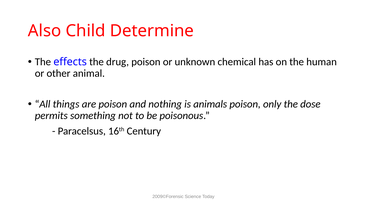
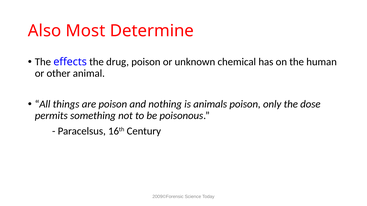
Child: Child -> Most
